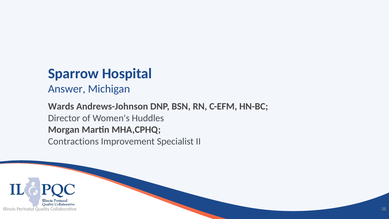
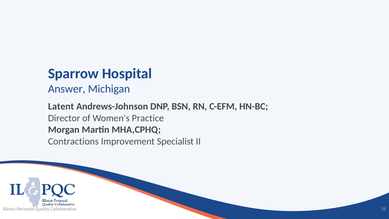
Wards: Wards -> Latent
Huddles: Huddles -> Practice
